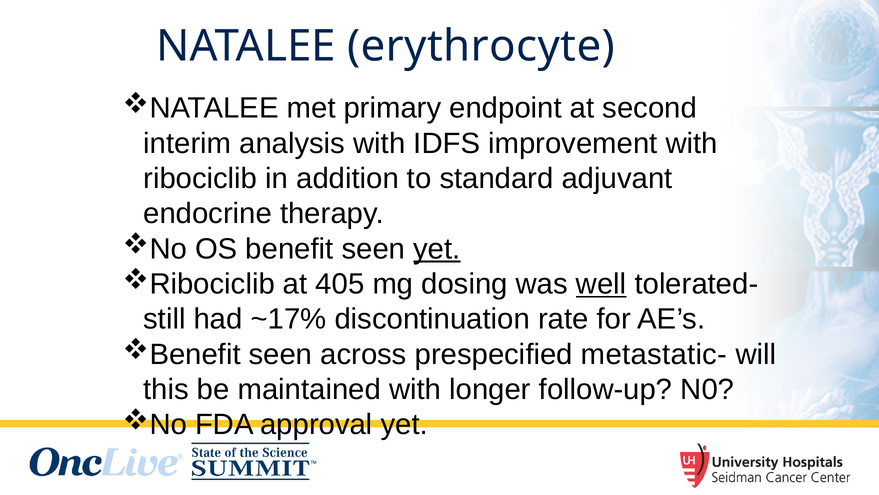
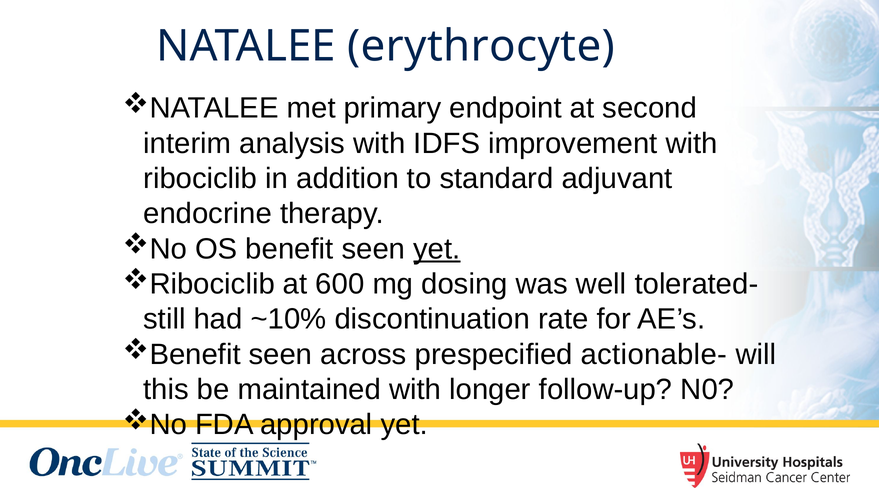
405: 405 -> 600
well underline: present -> none
~17%: ~17% -> ~10%
metastatic-: metastatic- -> actionable-
